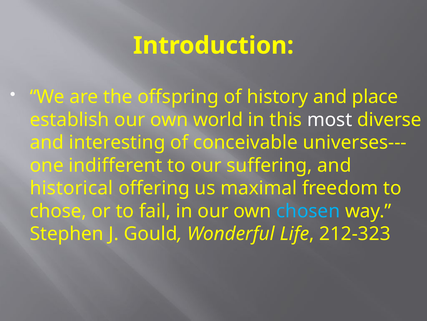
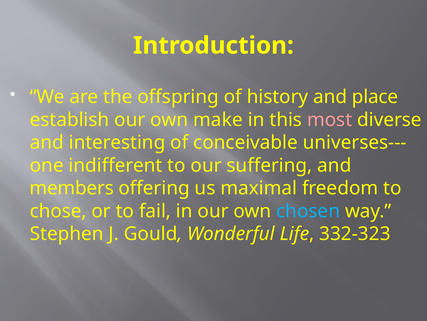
world: world -> make
most colour: white -> pink
historical: historical -> members
212-323: 212-323 -> 332-323
